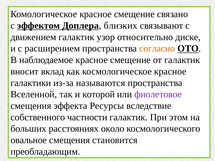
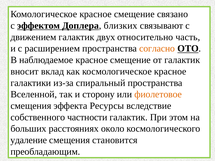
узор: узор -> двух
диске: диске -> часть
называются: называются -> спиральный
которой: которой -> сторону
фиолетовое colour: purple -> orange
овальное: овальное -> удаление
